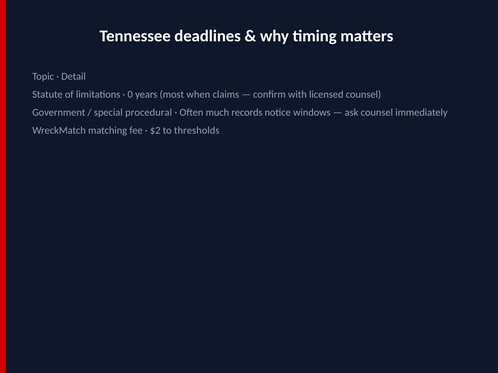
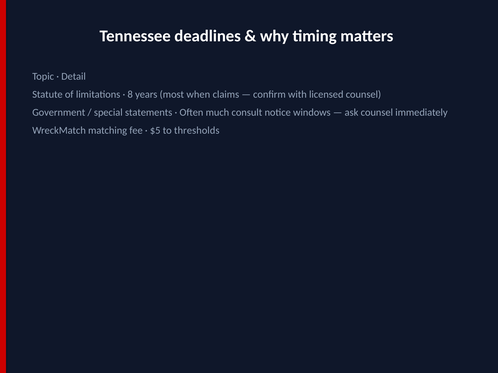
0: 0 -> 8
procedural: procedural -> statements
records: records -> consult
$2: $2 -> $5
